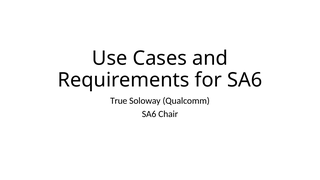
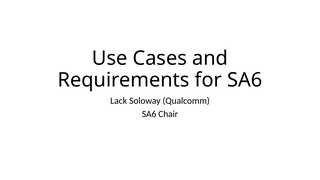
True: True -> Lack
